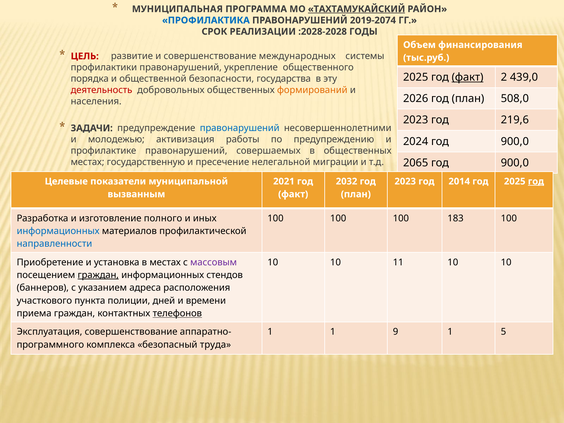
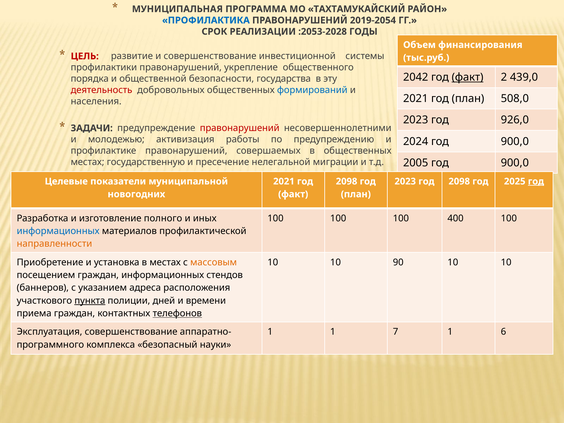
ТАХТАМУКАЙСКИЙ underline: present -> none
2019-2074: 2019-2074 -> 2019-2054
:2028-2028: :2028-2028 -> :2053-2028
международных: международных -> инвестиционной
2025 at (416, 77): 2025 -> 2042
формирований colour: orange -> blue
2026 at (416, 99): 2026 -> 2021
219,6: 219,6 -> 926,0
правонарушений at (240, 128) colour: blue -> red
2065: 2065 -> 2005
2032 at (347, 181): 2032 -> 2098
год 2014: 2014 -> 2098
вызванным: вызванным -> новогодних
183: 183 -> 400
направленности colour: blue -> orange
массовым colour: purple -> orange
11: 11 -> 90
граждан at (98, 275) underline: present -> none
пункта underline: none -> present
9: 9 -> 7
5: 5 -> 6
труда: труда -> науки
